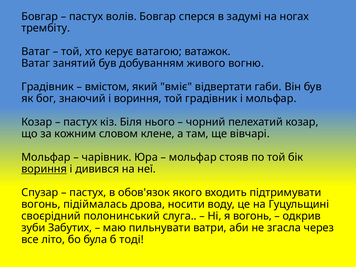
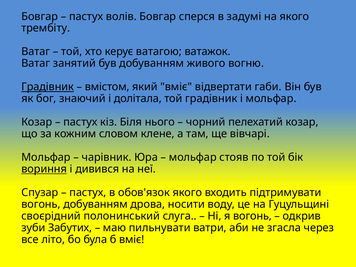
на ногах: ногах -> якого
Градівник at (48, 87) underline: none -> present
і вориння: вориння -> долітала
вогонь підіймалась: підіймалась -> добуванням
б тоді: тоді -> вміє
